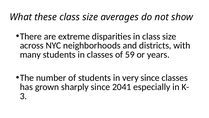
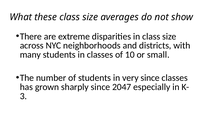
59: 59 -> 10
years: years -> small
2041: 2041 -> 2047
